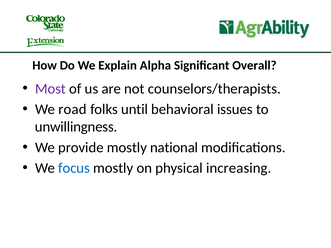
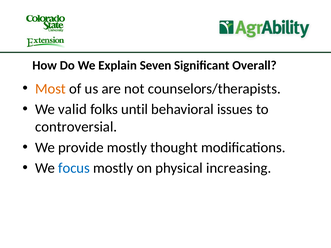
Alpha: Alpha -> Seven
Most colour: purple -> orange
road: road -> valid
unwillingness: unwillingness -> controversial
national: national -> thought
